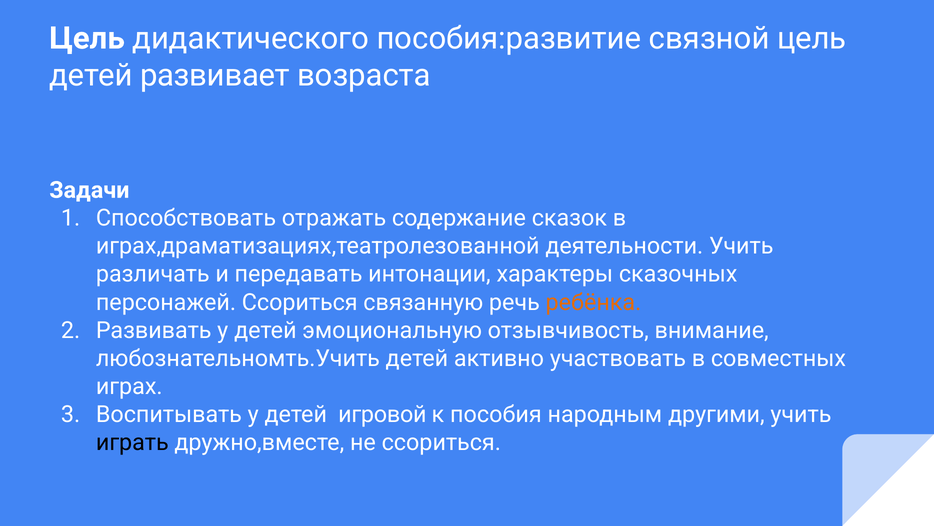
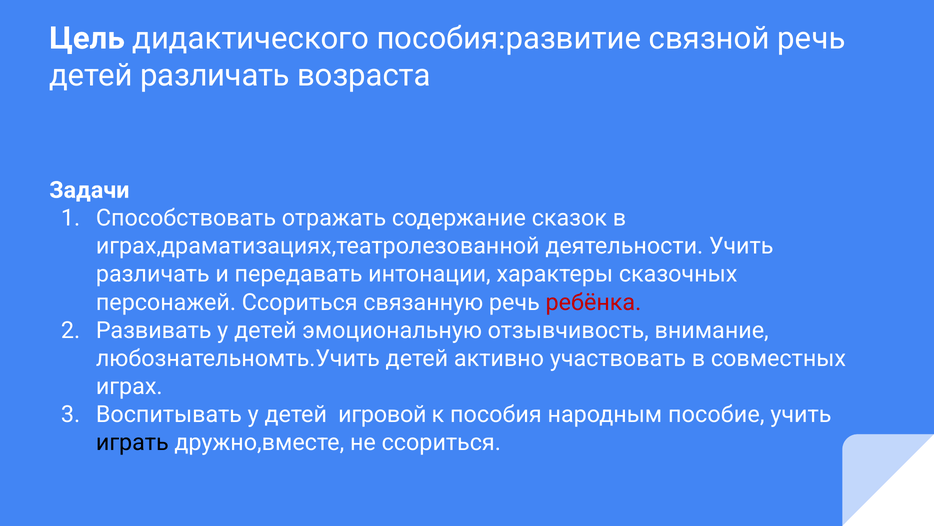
связной цель: цель -> речь
детей развивает: развивает -> различать
ребёнка colour: orange -> red
другими: другими -> пособие
